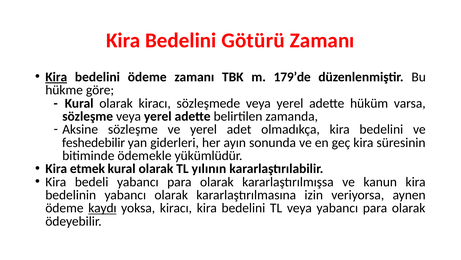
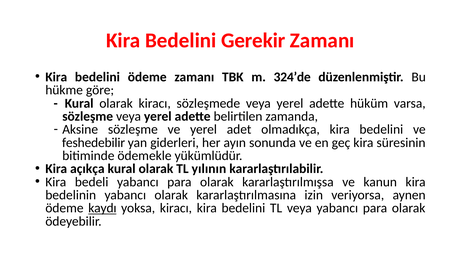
Götürü: Götürü -> Gerekir
Kira at (56, 77) underline: present -> none
179’de: 179’de -> 324’de
etmek: etmek -> açıkça
